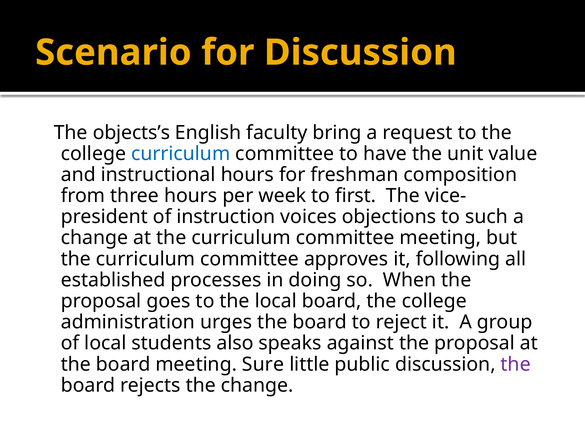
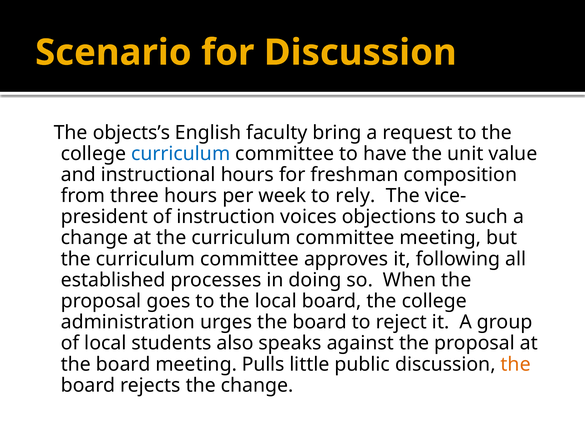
first: first -> rely
Sure: Sure -> Pulls
the at (516, 364) colour: purple -> orange
